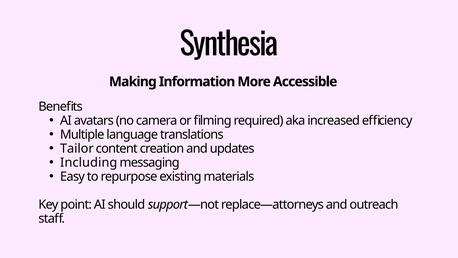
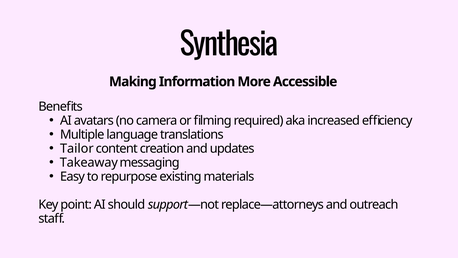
Including: Including -> Takeaway
